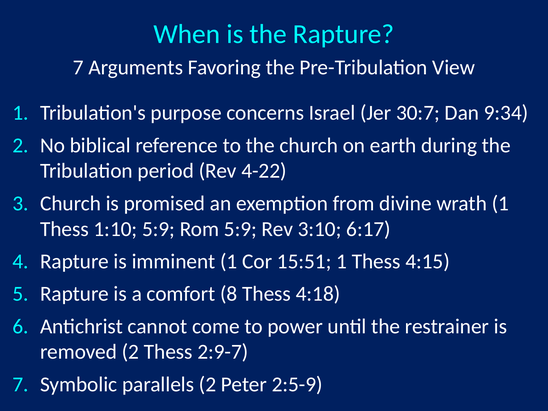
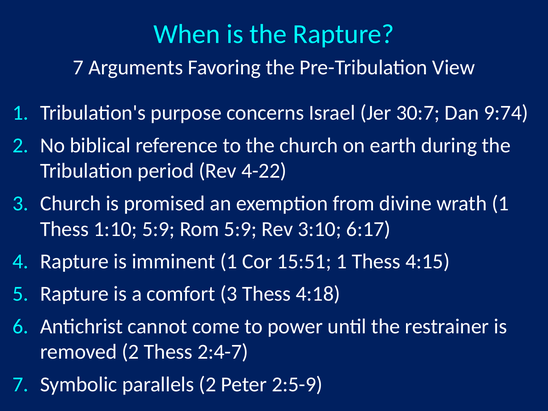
9:34: 9:34 -> 9:74
comfort 8: 8 -> 3
2:9-7: 2:9-7 -> 2:4-7
